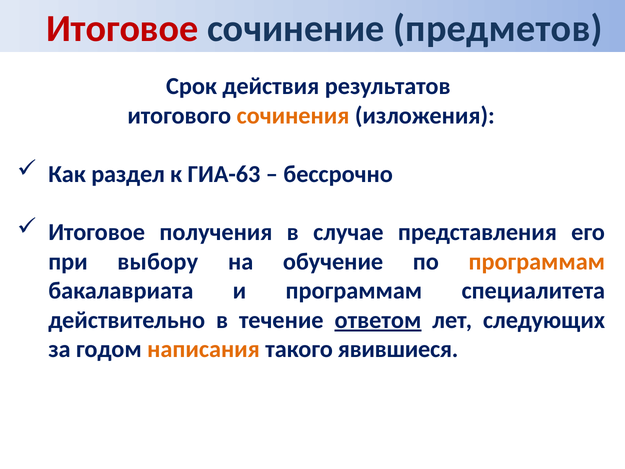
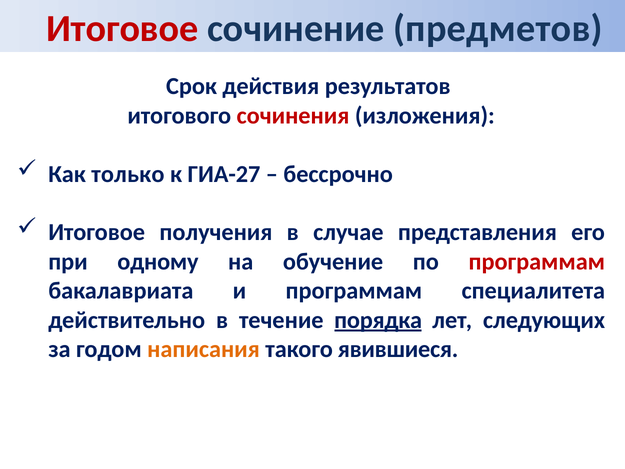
сочинения colour: orange -> red
раздел: раздел -> только
ГИА-63: ГИА-63 -> ГИА-27
выбору: выбору -> одному
программам at (537, 261) colour: orange -> red
ответом: ответом -> порядка
